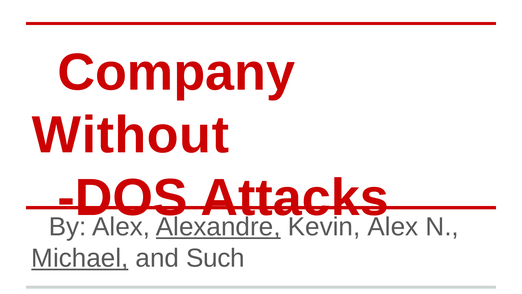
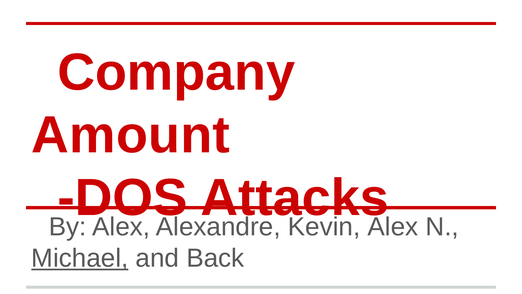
Without: Without -> Amount
Alexandre underline: present -> none
Such: Such -> Back
